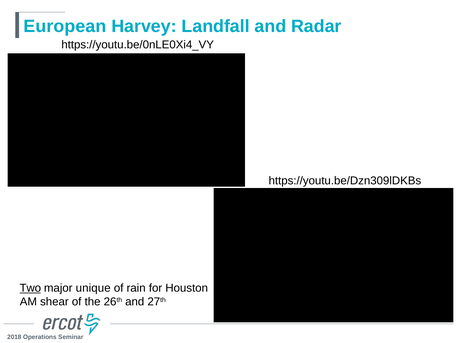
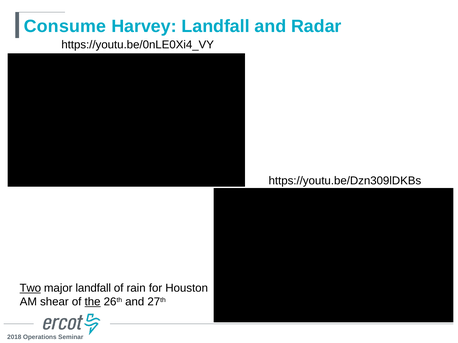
European: European -> Consume
major unique: unique -> landfall
the underline: none -> present
